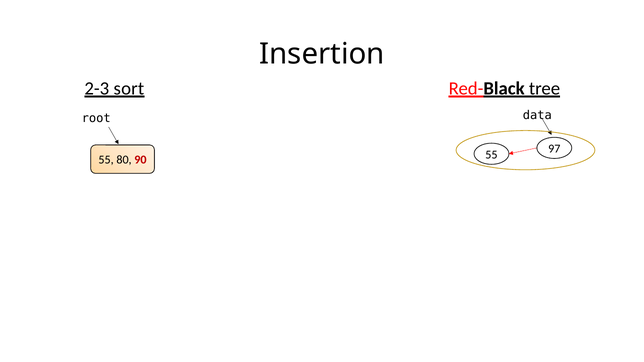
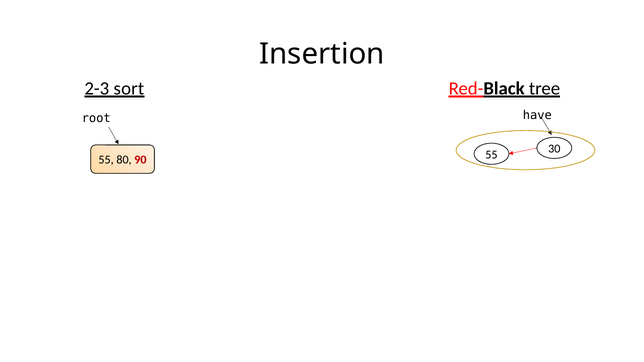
data: data -> have
97: 97 -> 30
